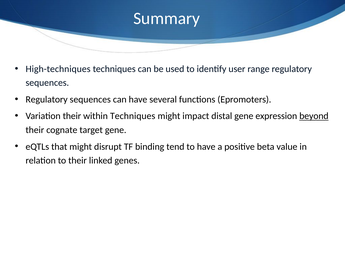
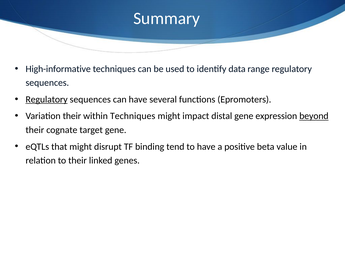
High-techniques: High-techniques -> High-informative
user: user -> data
Regulatory at (47, 99) underline: none -> present
